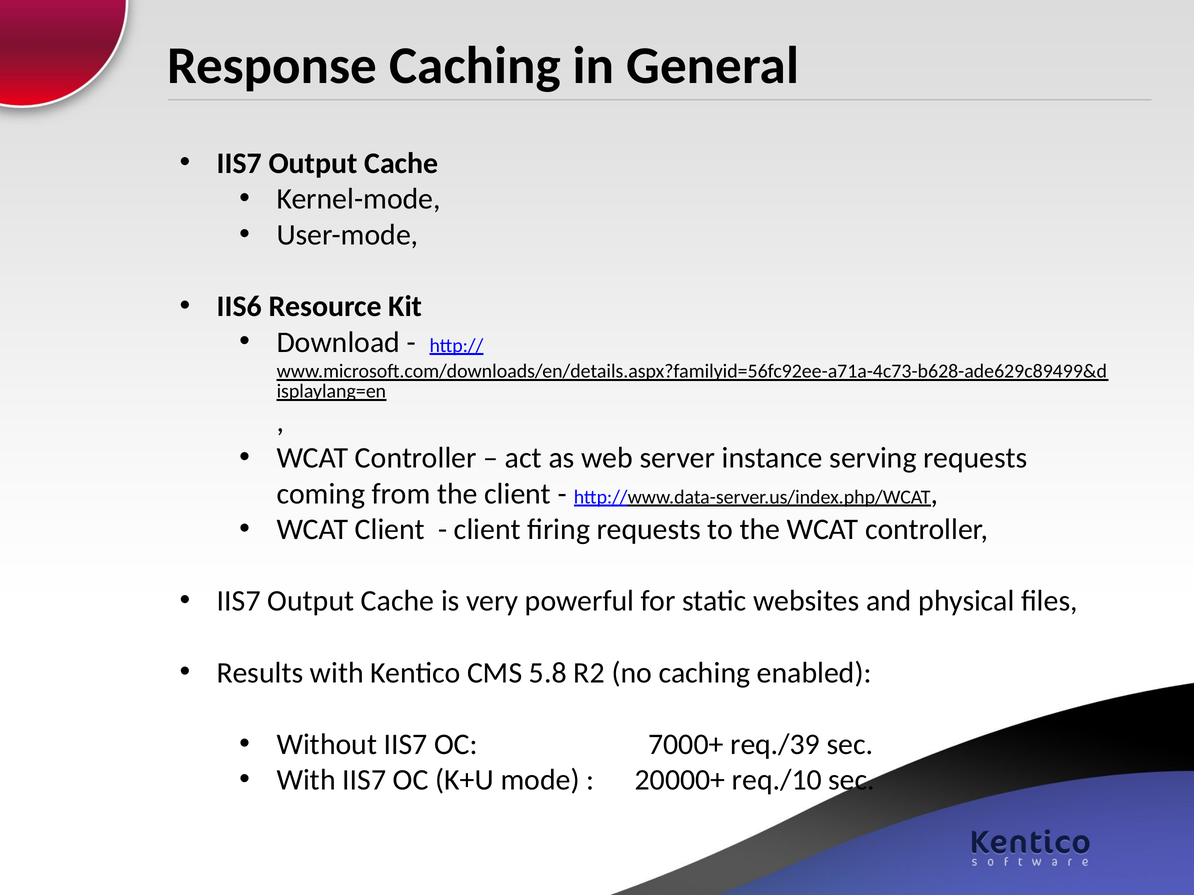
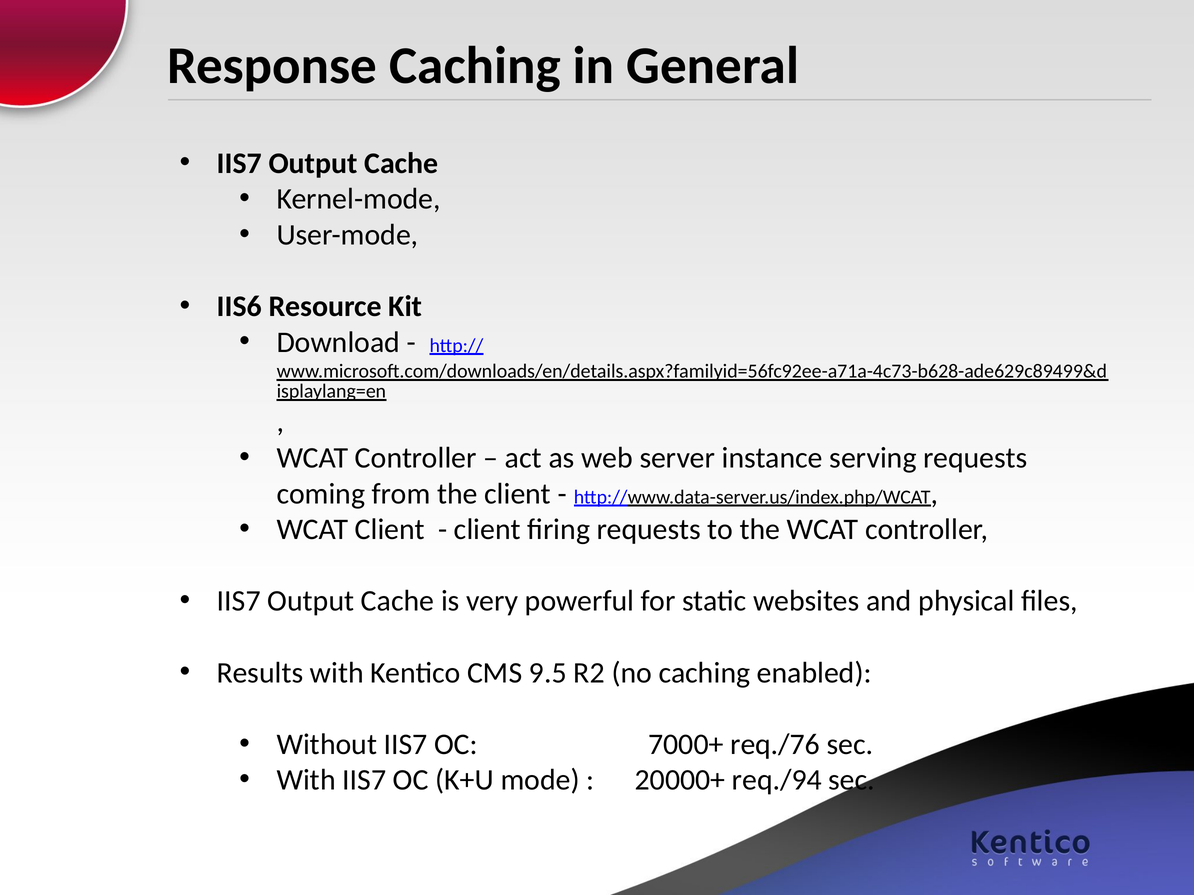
5.8: 5.8 -> 9.5
req./39: req./39 -> req./76
req./10: req./10 -> req./94
